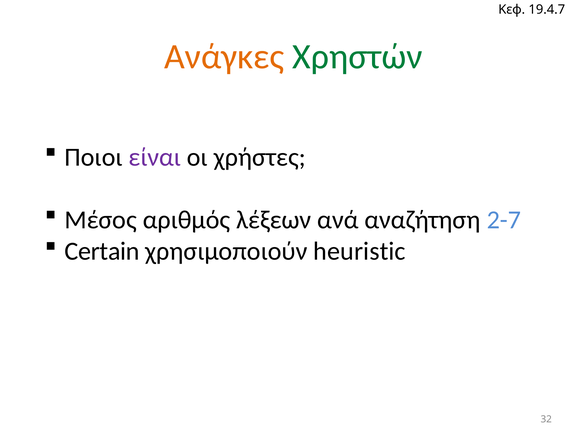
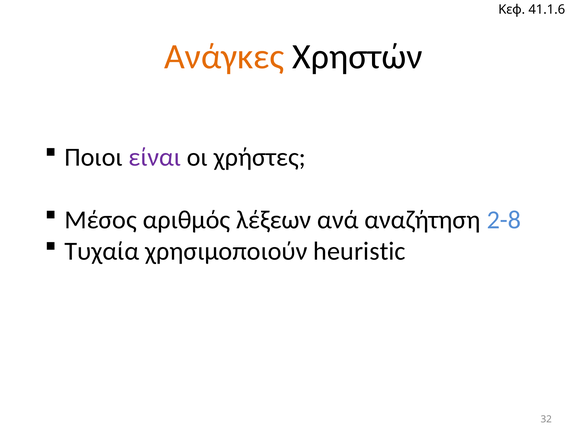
19.4.7: 19.4.7 -> 41.1.6
Χρηστών colour: green -> black
2-7: 2-7 -> 2-8
Certain: Certain -> Τυχαία
